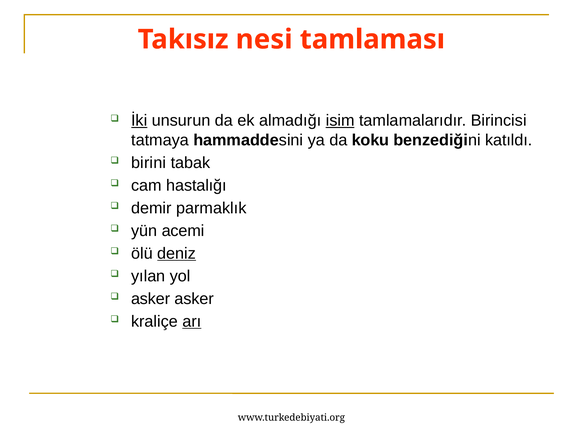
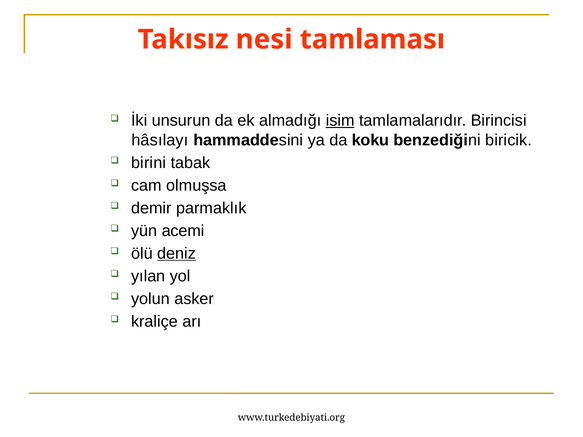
İki underline: present -> none
tatmaya: tatmaya -> hâsılayı
katıldı: katıldı -> biricik
hastalığı: hastalığı -> olmuşsa
asker at (151, 299): asker -> yolun
arı underline: present -> none
